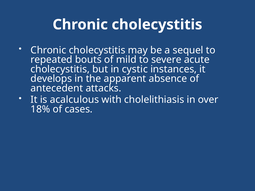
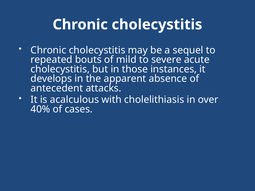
cystic: cystic -> those
18%: 18% -> 40%
